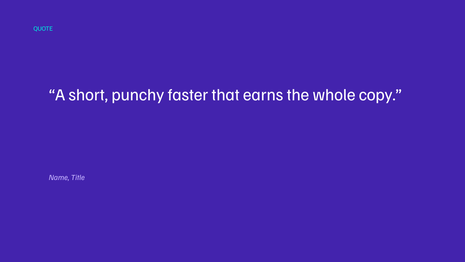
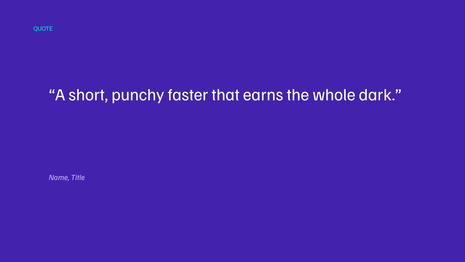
copy: copy -> dark
